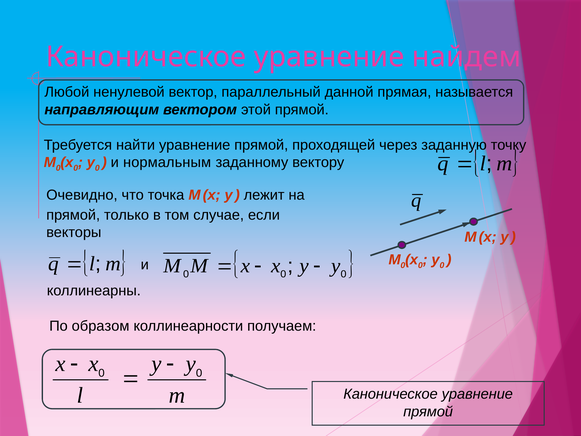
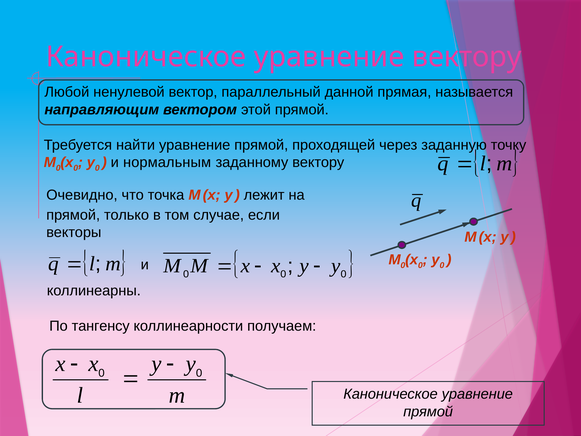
уравнение найдем: найдем -> вектору
образом: образом -> тангенсу
